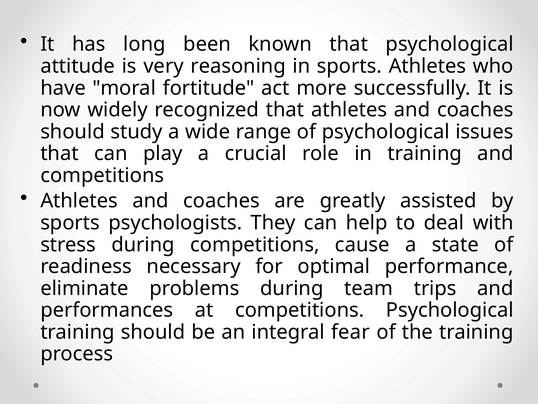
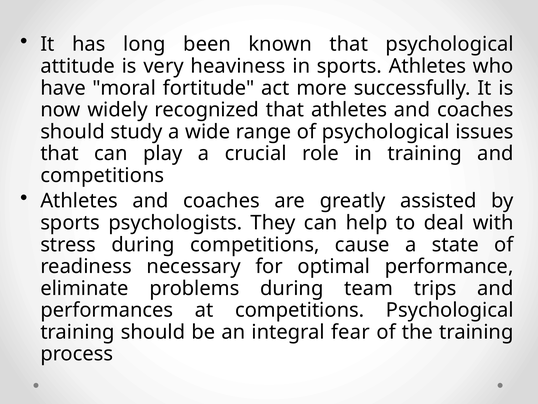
reasoning: reasoning -> heaviness
